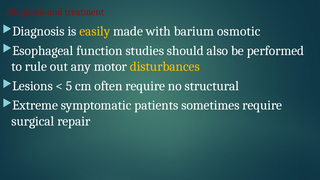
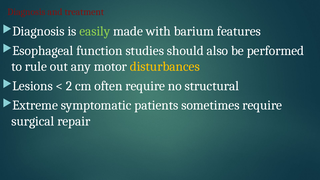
easily colour: yellow -> light green
osmotic: osmotic -> features
5: 5 -> 2
